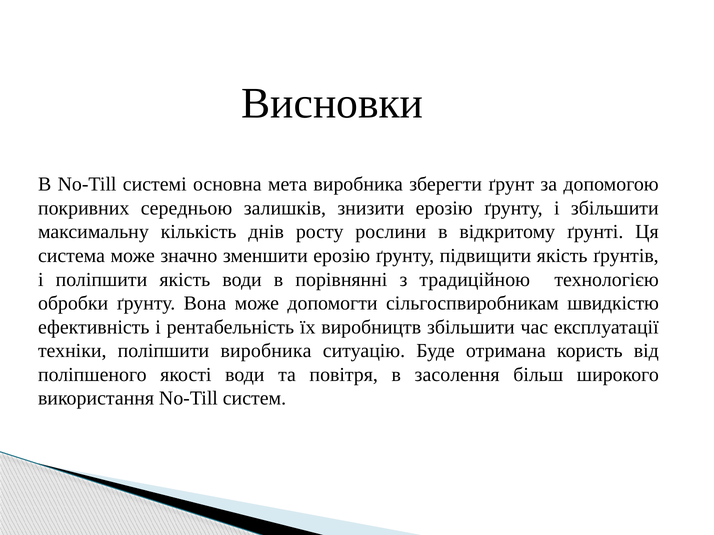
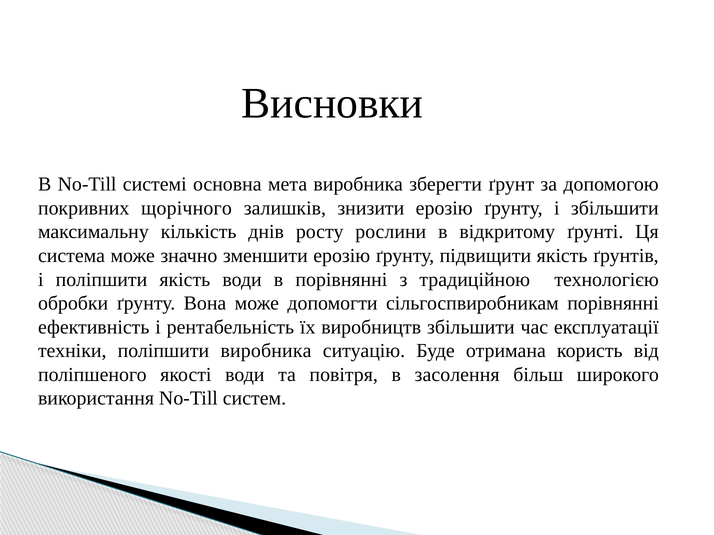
середньою: середньою -> щорічного
сільгоспвиробникам швидкістю: швидкістю -> порівнянні
